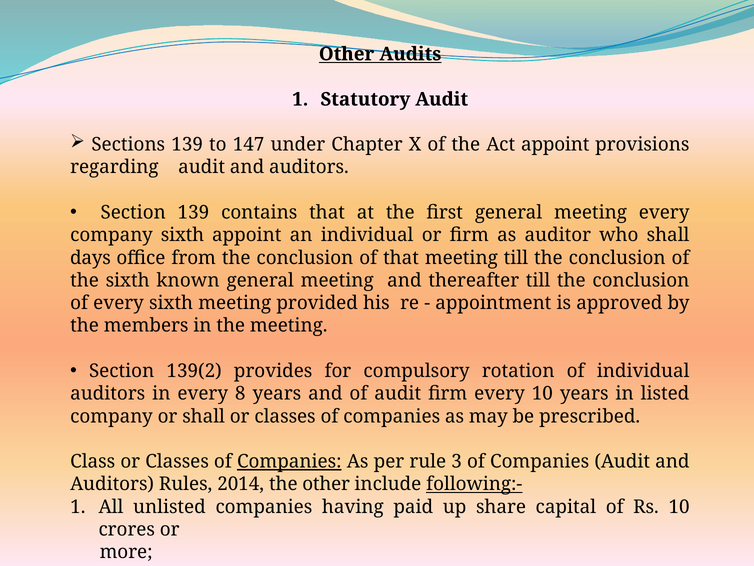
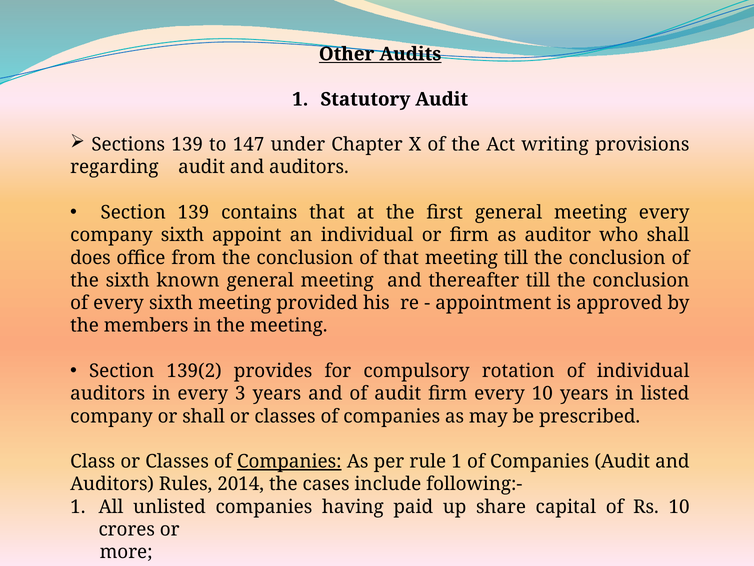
Act appoint: appoint -> writing
days: days -> does
8: 8 -> 3
rule 3: 3 -> 1
the other: other -> cases
following:- underline: present -> none
